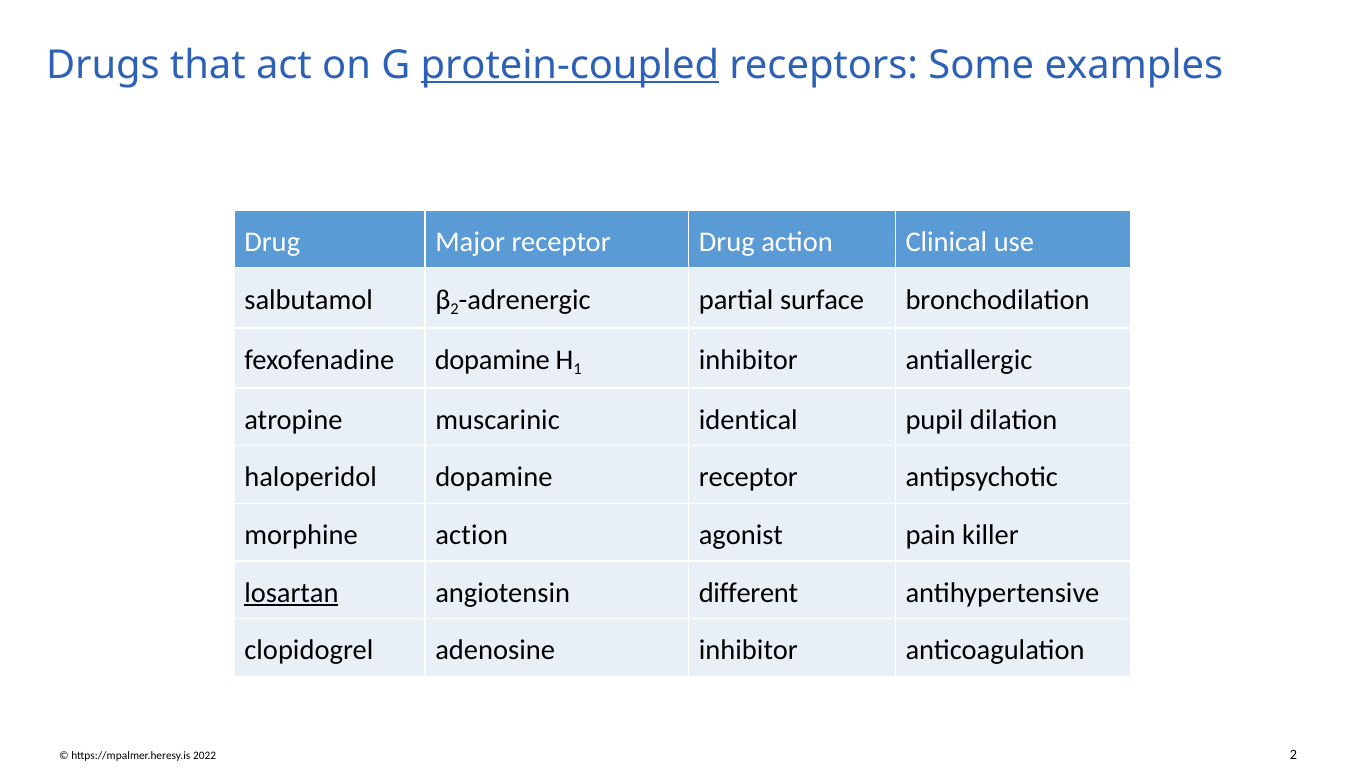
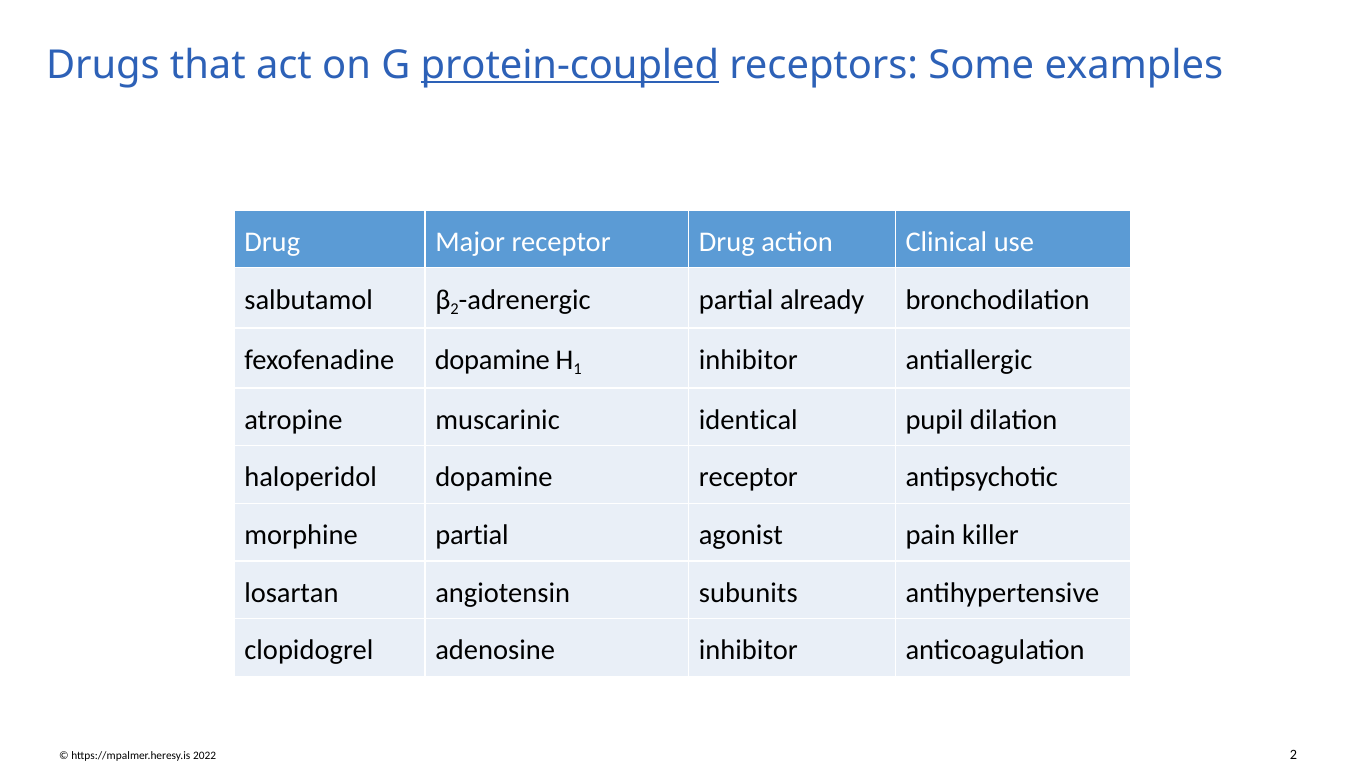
surface: surface -> already
morphine action: action -> partial
losartan underline: present -> none
different: different -> subunits
